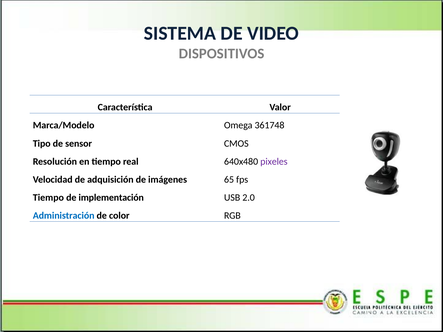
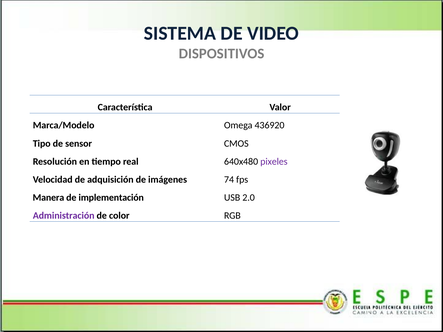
361748: 361748 -> 436920
65: 65 -> 74
Tiempo at (48, 198): Tiempo -> Manera
Administración colour: blue -> purple
